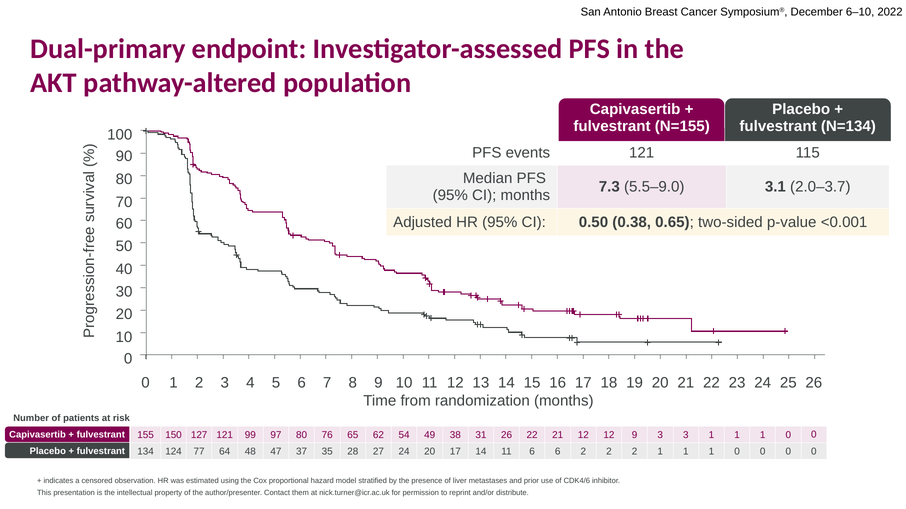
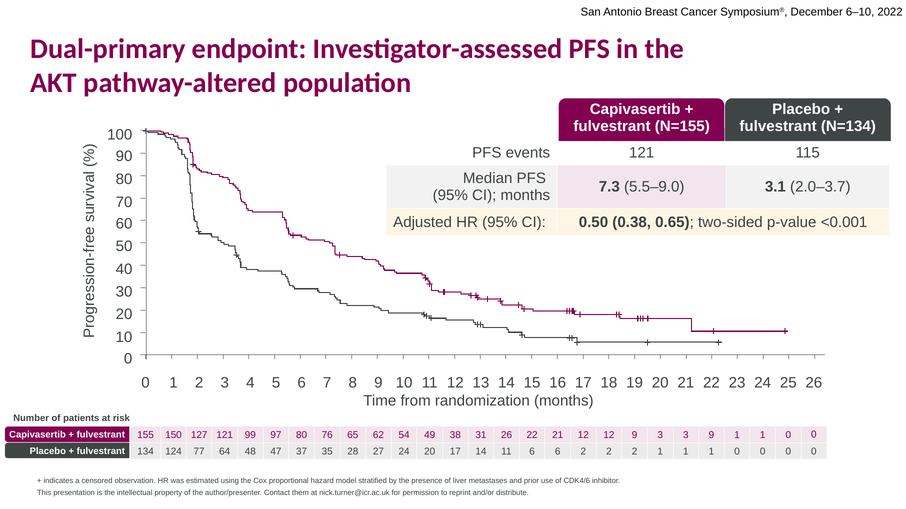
3 1: 1 -> 9
